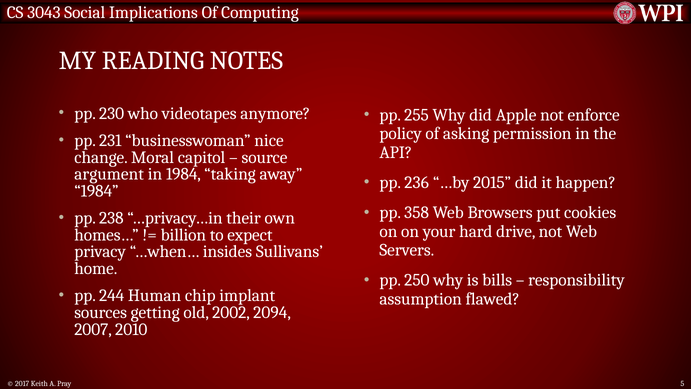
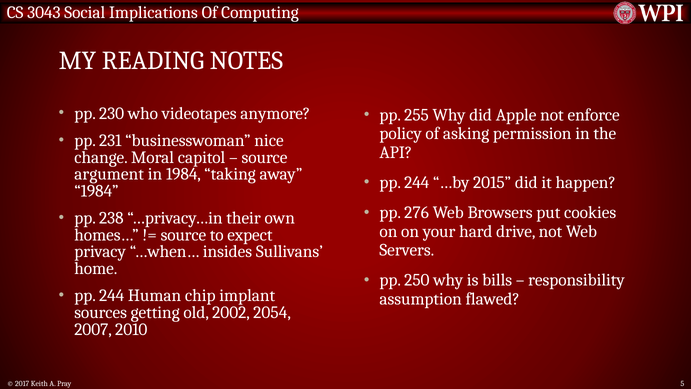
236 at (417, 182): 236 -> 244
358: 358 -> 276
billion at (183, 235): billion -> source
2094: 2094 -> 2054
